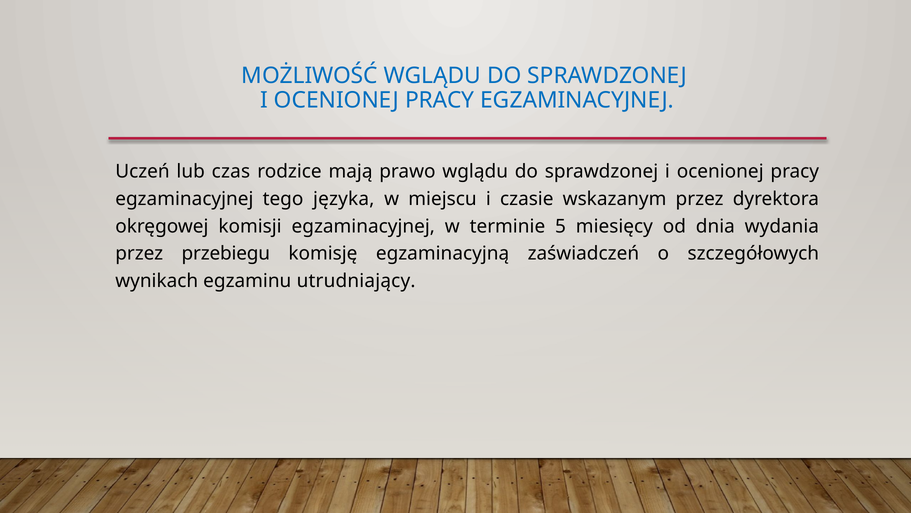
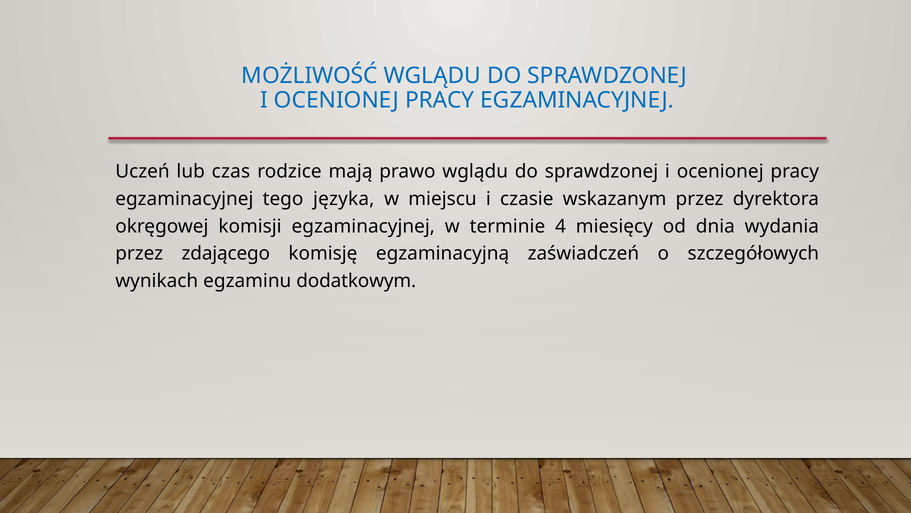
5: 5 -> 4
przebiegu: przebiegu -> zdającego
utrudniający: utrudniający -> dodatkowym
